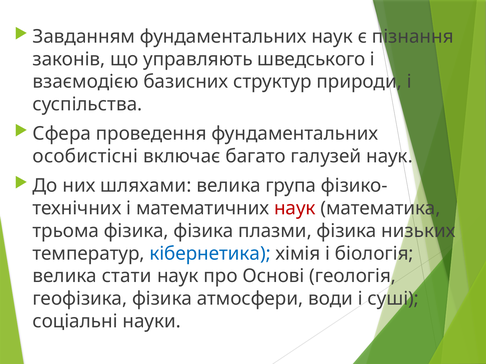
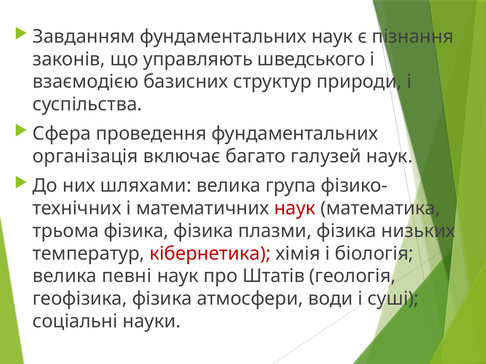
особистісні: особистісні -> організація
кібернетика colour: blue -> red
стати: стати -> певні
Основі: Основі -> Штатів
